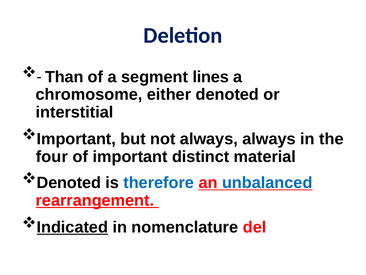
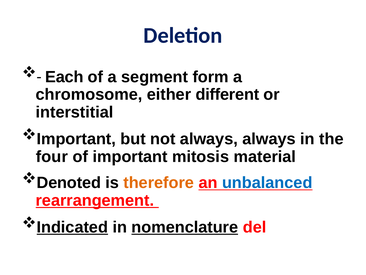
Than: Than -> Each
lines: lines -> form
either denoted: denoted -> different
distinct: distinct -> mitosis
therefore colour: blue -> orange
nomenclature underline: none -> present
